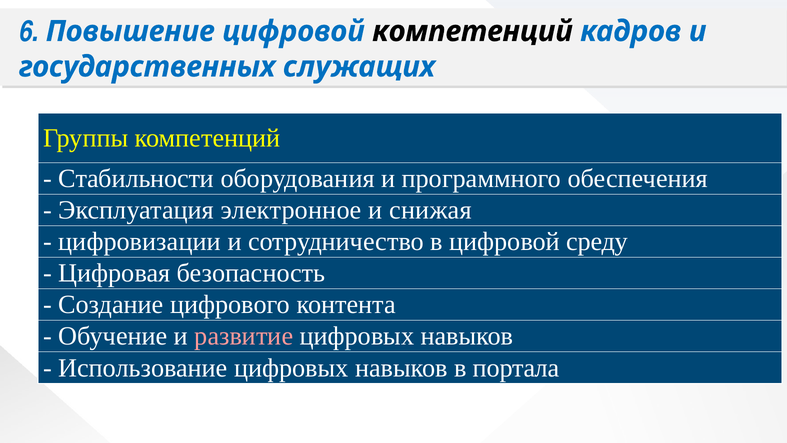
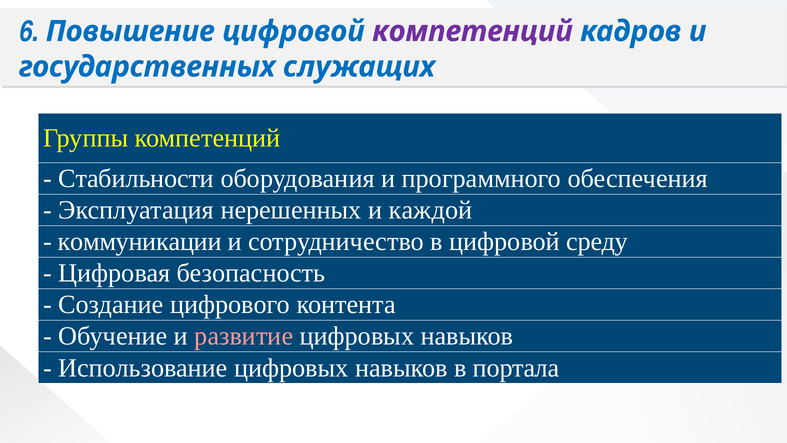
компетенций at (473, 31) colour: black -> purple
электронное: электронное -> нерешенных
снижая: снижая -> каждой
цифровизации: цифровизации -> коммуникации
